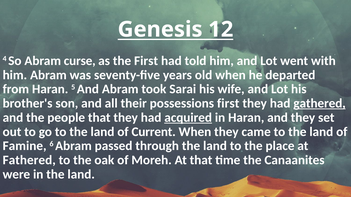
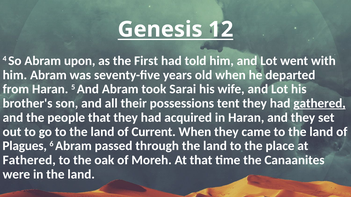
curse: curse -> upon
possessions first: first -> tent
acquired underline: present -> none
Famine: Famine -> Plagues
